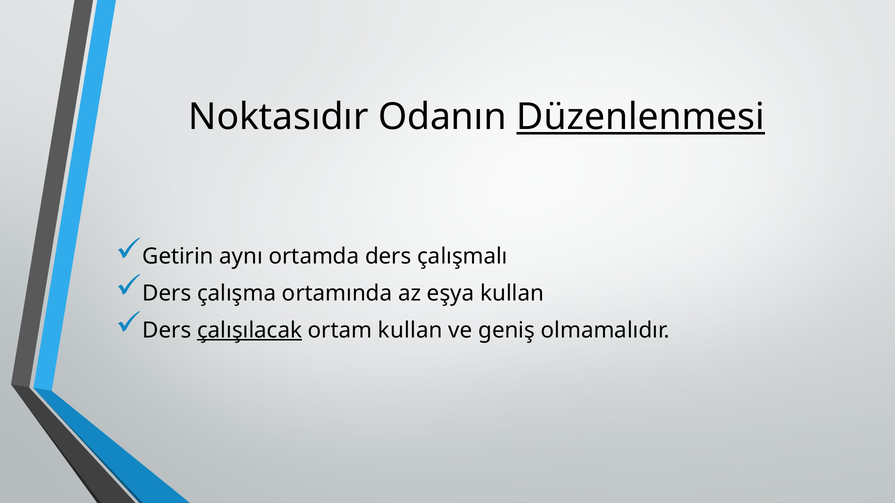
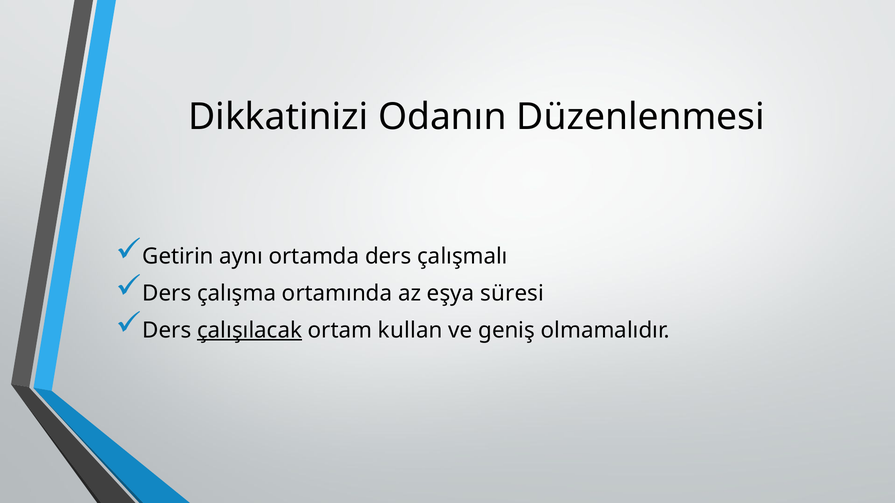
Noktasıdır: Noktasıdır -> Dikkatinizi
Düzenlenmesi underline: present -> none
eşya kullan: kullan -> süresi
